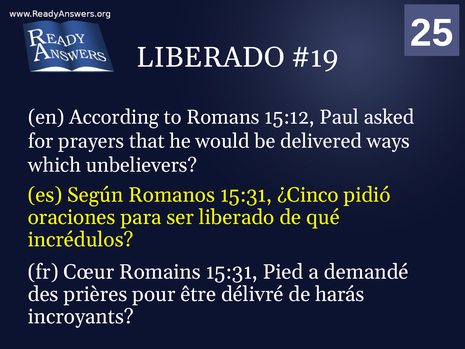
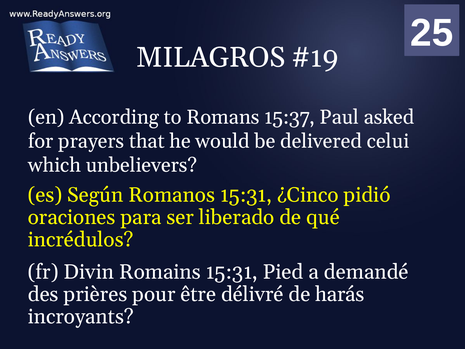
LIBERADO at (211, 57): LIBERADO -> MILAGROS
15:12: 15:12 -> 15:37
ways: ways -> celui
Cœur: Cœur -> Divin
